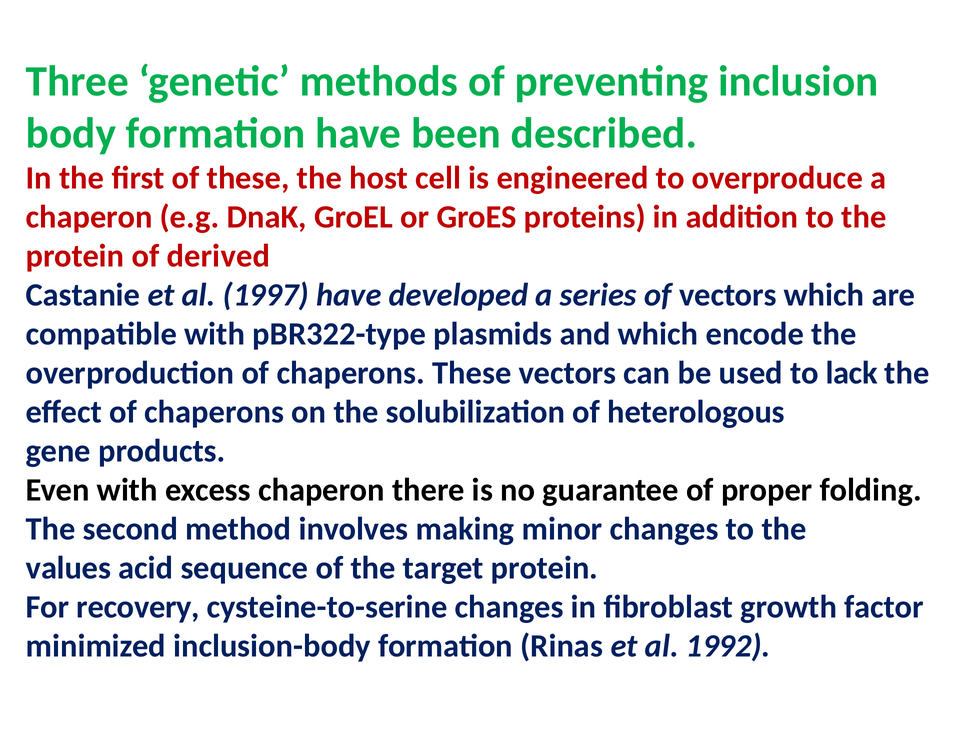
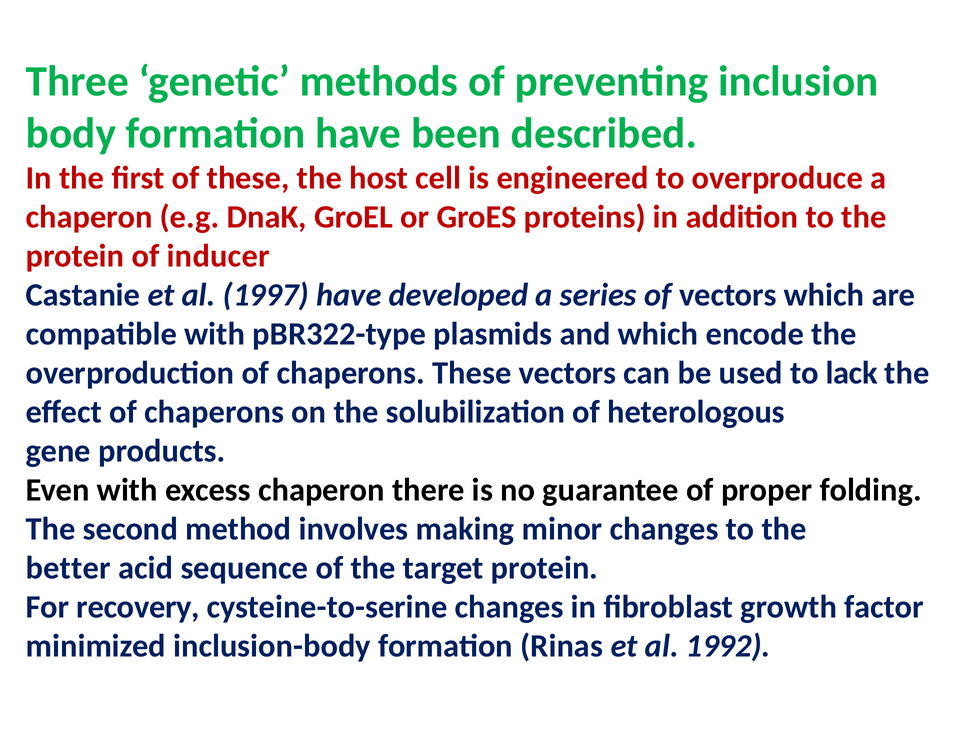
derived: derived -> inducer
values: values -> better
